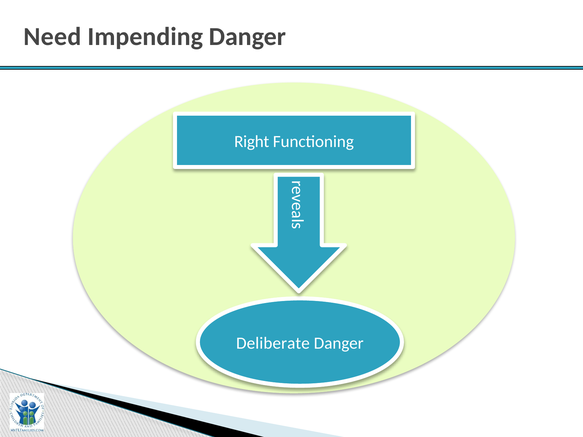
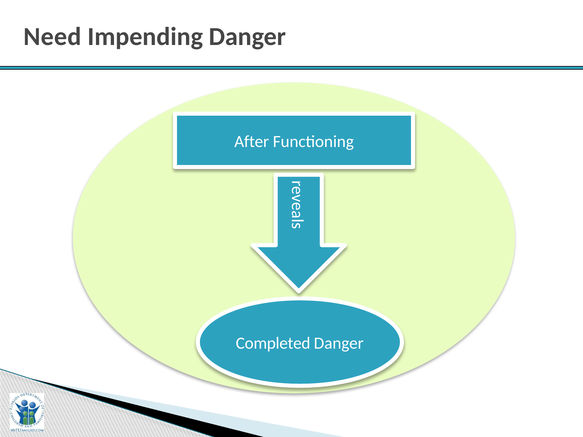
Right: Right -> After
Deliberate: Deliberate -> Completed
